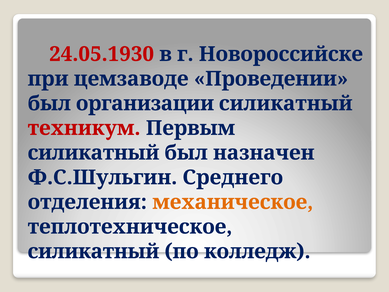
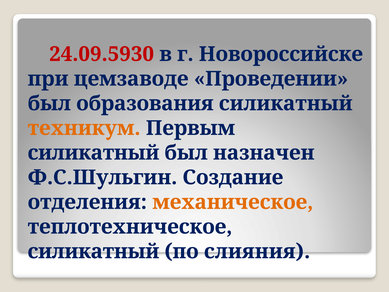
24.05.1930: 24.05.1930 -> 24.09.5930
организации: организации -> образования
техникум colour: red -> orange
Среднего: Среднего -> Создание
колледж: колледж -> слияния
